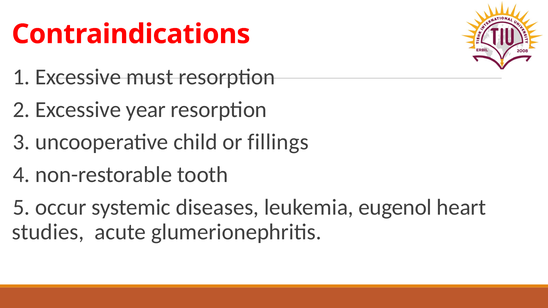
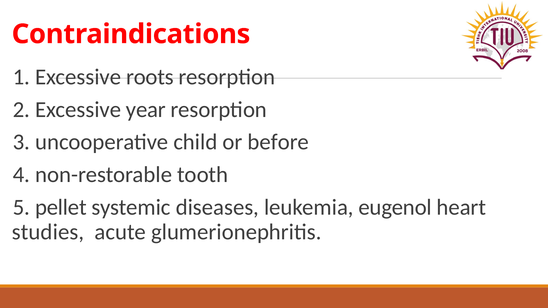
must: must -> roots
fillings: fillings -> before
occur: occur -> pellet
